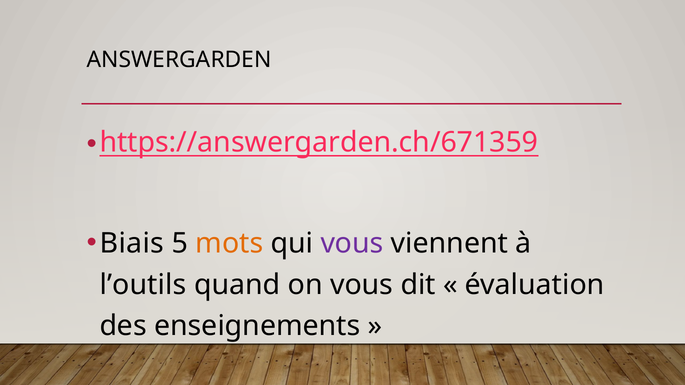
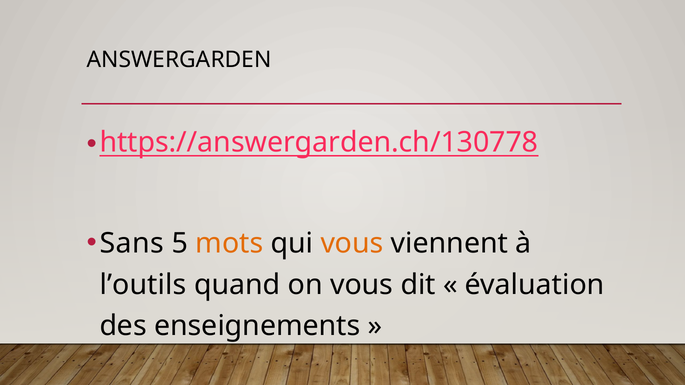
https://answergarden.ch/671359: https://answergarden.ch/671359 -> https://answergarden.ch/130778
Biais: Biais -> Sans
vous at (352, 244) colour: purple -> orange
